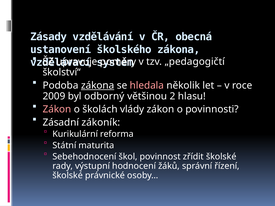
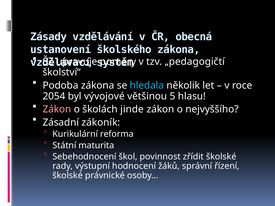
zákona at (98, 86) underline: present -> none
hledala colour: pink -> light blue
2009: 2009 -> 2054
odborný: odborný -> vývojové
2: 2 -> 5
vlády: vlády -> jinde
povinnosti: povinnosti -> nejvyššího
